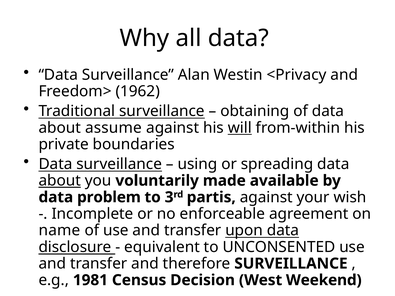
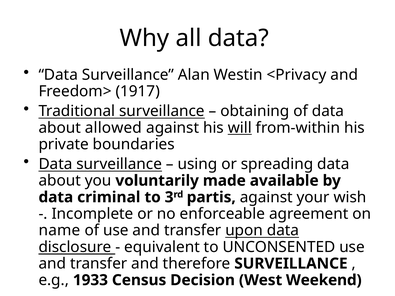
1962: 1962 -> 1917
assume: assume -> allowed
about at (60, 181) underline: present -> none
problem: problem -> criminal
1981: 1981 -> 1933
